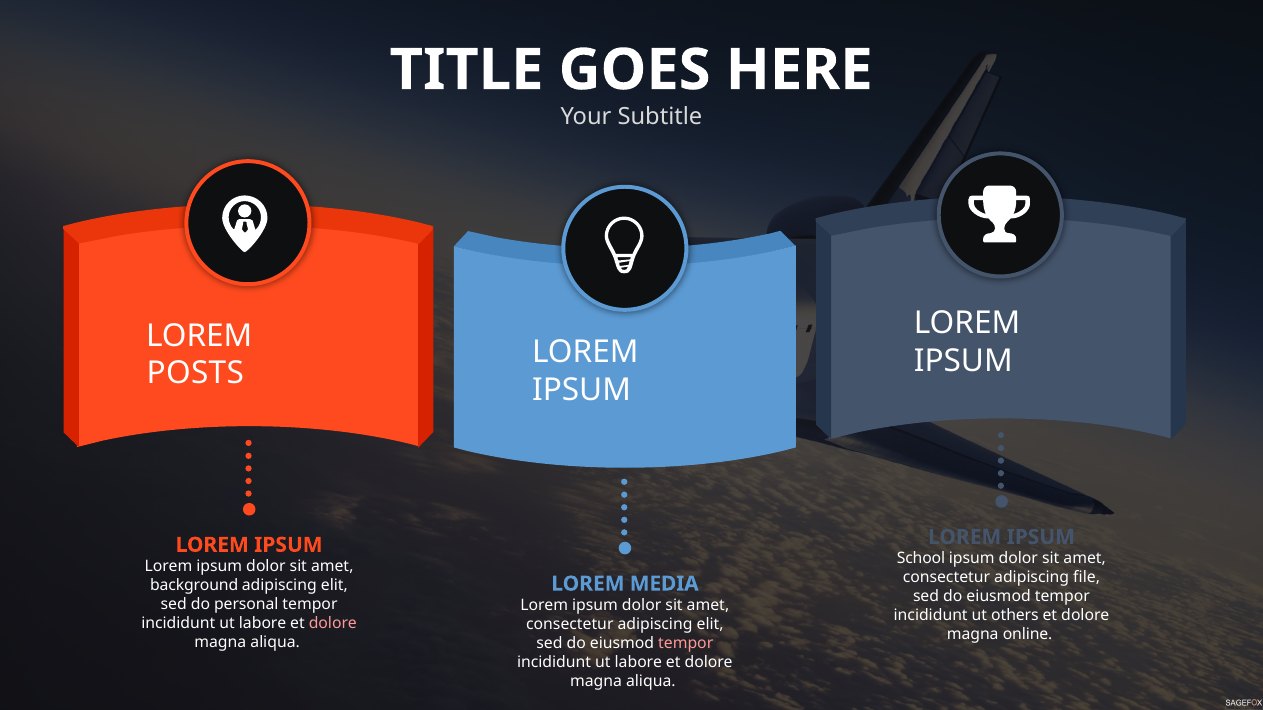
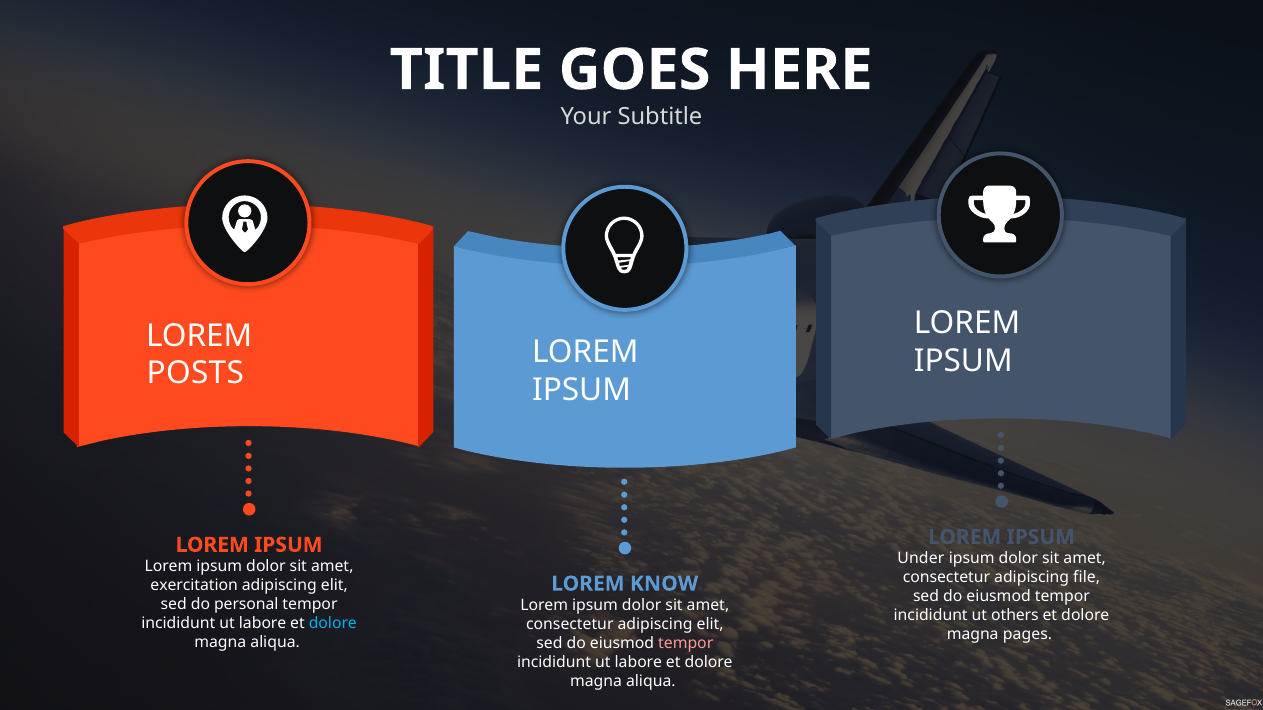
School: School -> Under
MEDIA: MEDIA -> KNOW
background: background -> exercitation
dolore at (333, 624) colour: pink -> light blue
online: online -> pages
